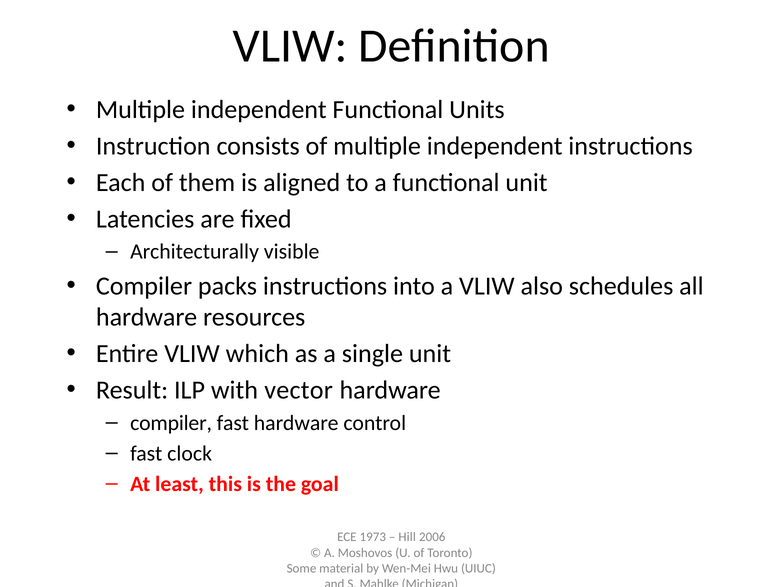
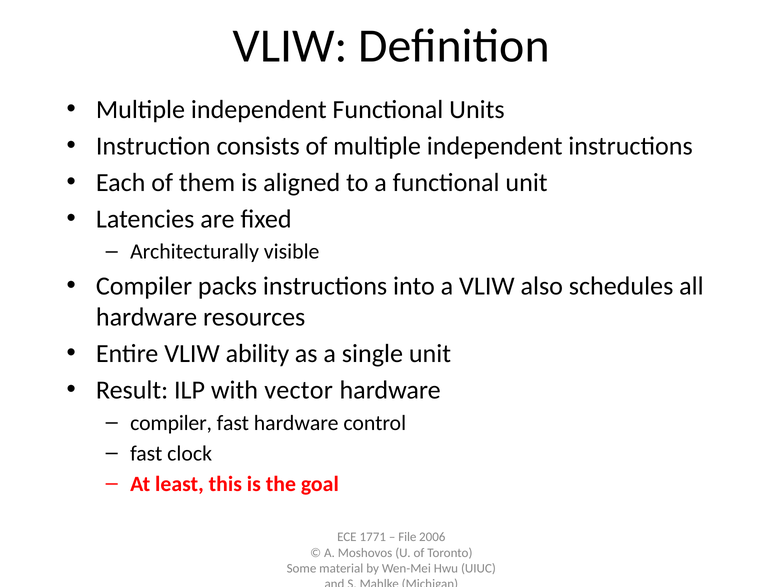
which: which -> ability
1973: 1973 -> 1771
Hill: Hill -> File
